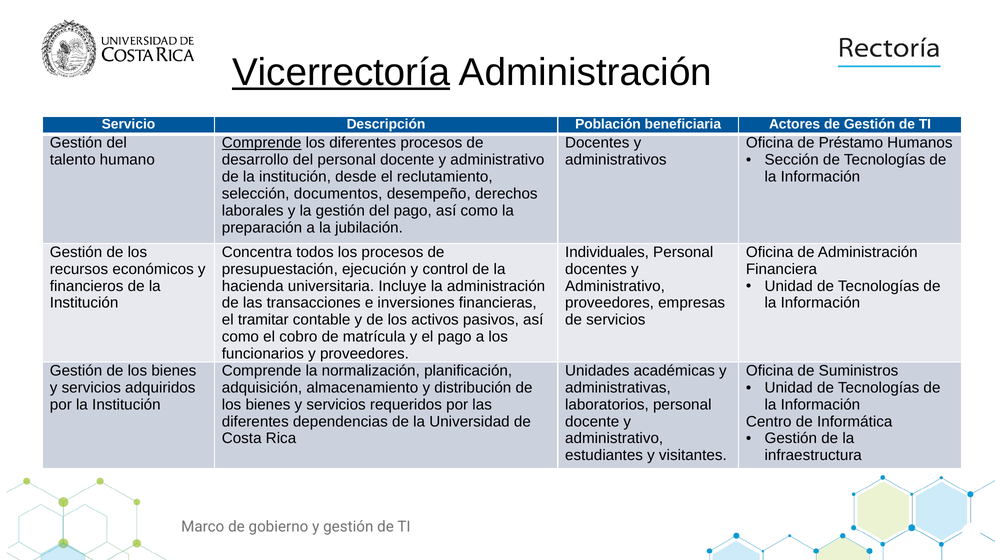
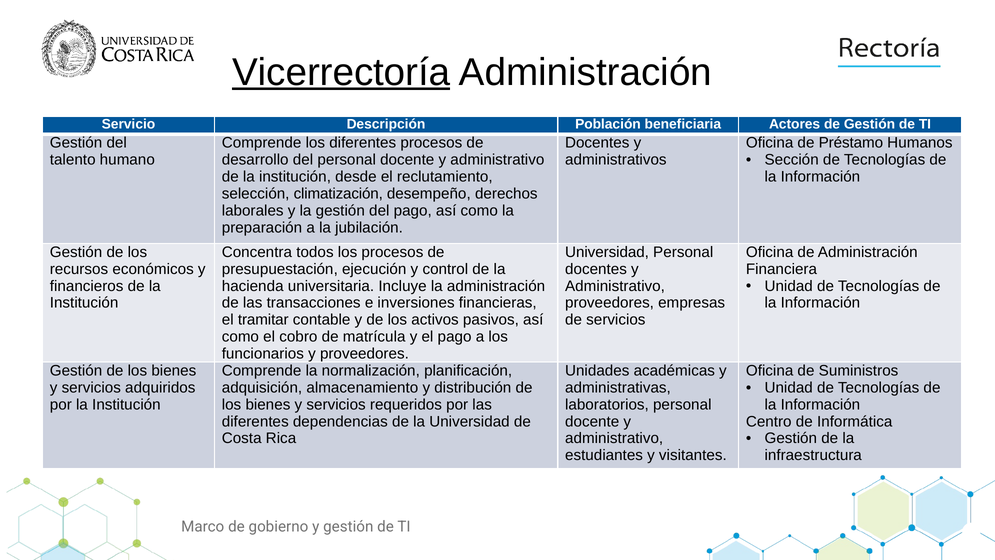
Comprende at (262, 143) underline: present -> none
documentos: documentos -> climatización
Individuales at (607, 252): Individuales -> Universidad
